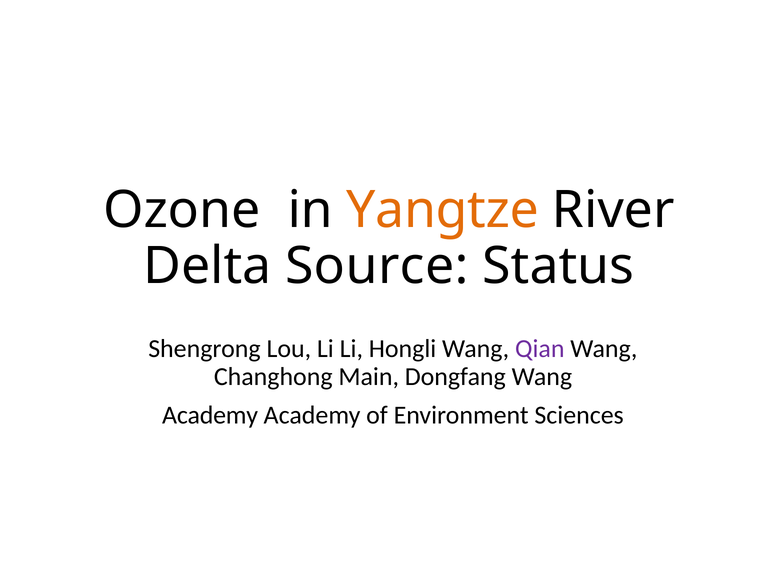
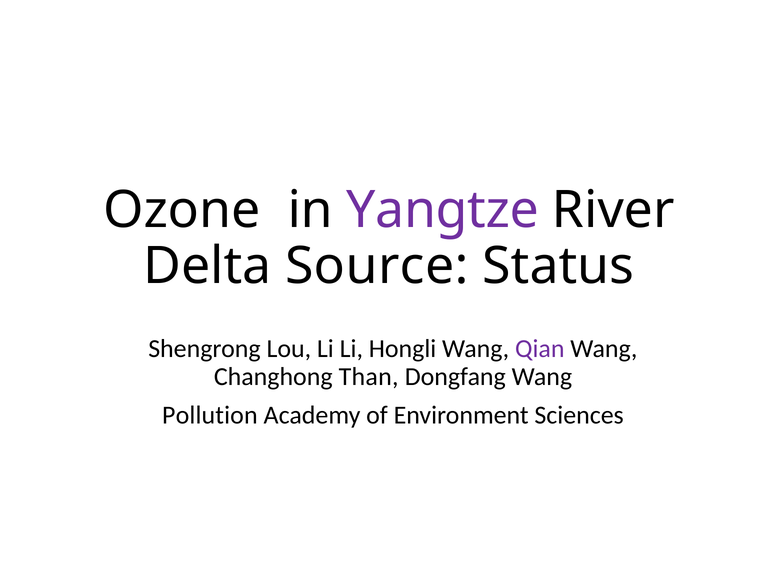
Yangtze colour: orange -> purple
Main: Main -> Than
Academy at (210, 416): Academy -> Pollution
